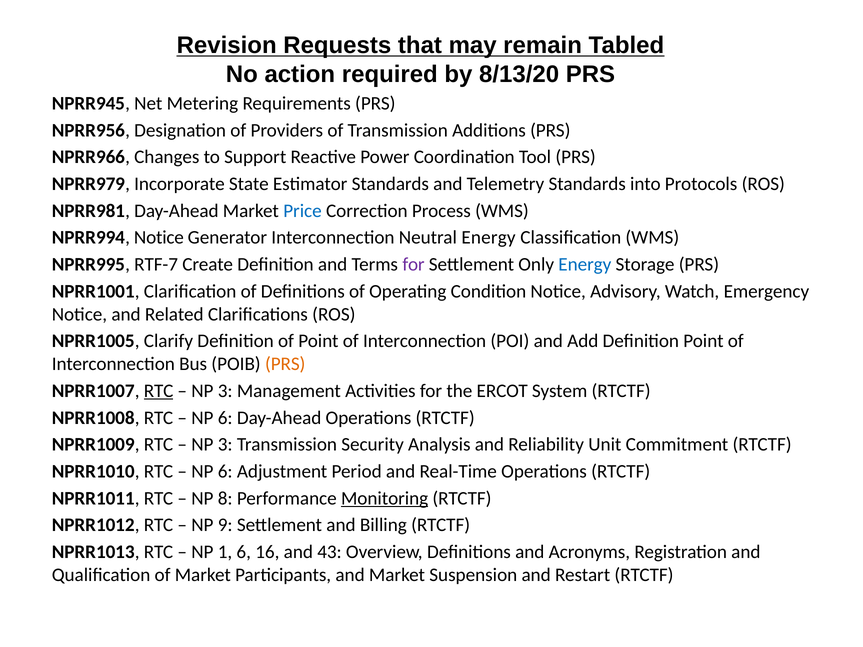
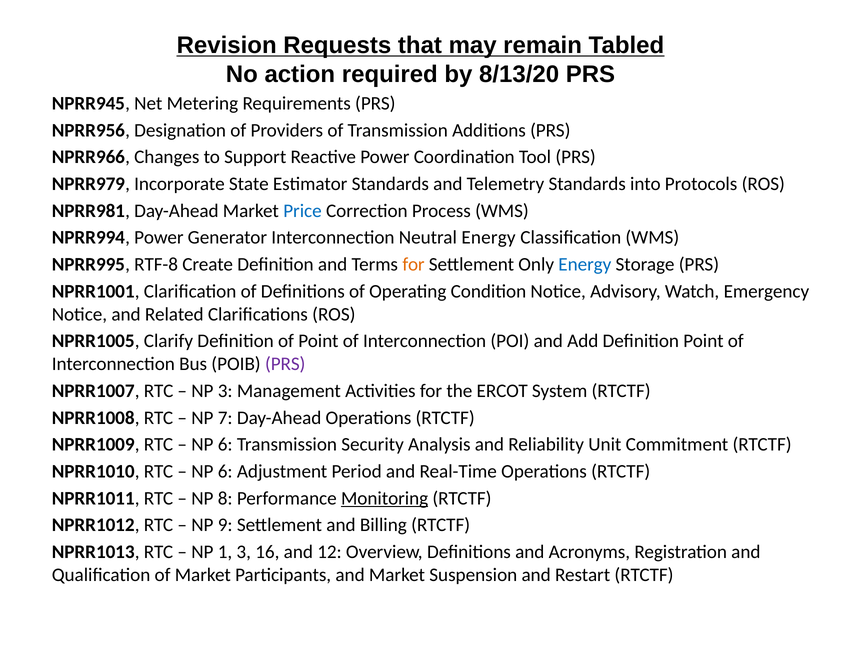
NPRR994 Notice: Notice -> Power
RTF-7: RTF-7 -> RTF-8
for at (414, 265) colour: purple -> orange
PRS at (285, 364) colour: orange -> purple
RTC at (159, 391) underline: present -> none
6 at (225, 418): 6 -> 7
3 at (225, 445): 3 -> 6
1 6: 6 -> 3
43: 43 -> 12
